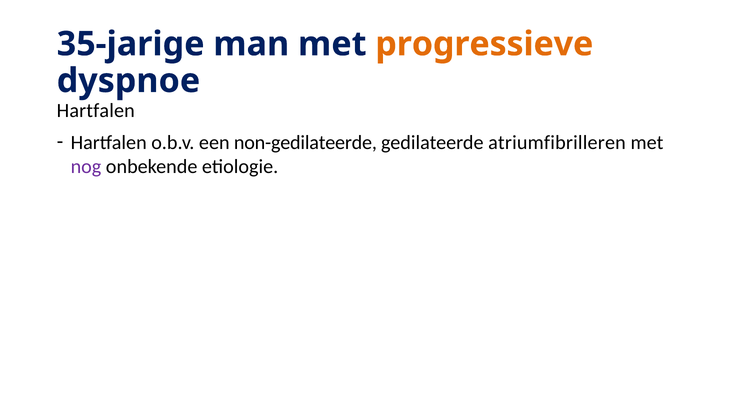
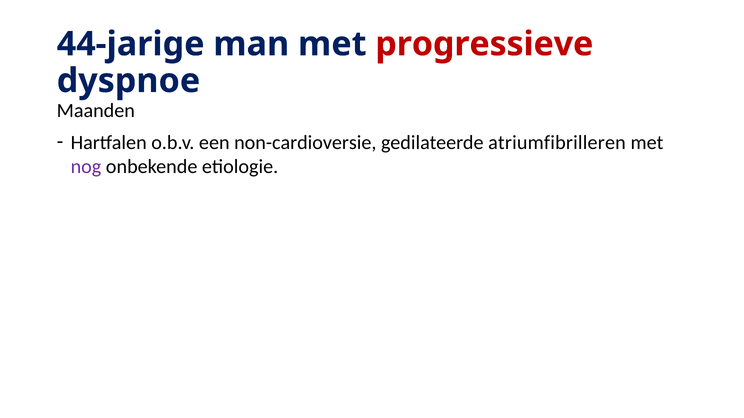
35-jarige: 35-jarige -> 44-jarige
progressieve colour: orange -> red
Hartfalen at (96, 111): Hartfalen -> Maanden
non-gedilateerde: non-gedilateerde -> non-cardioversie
